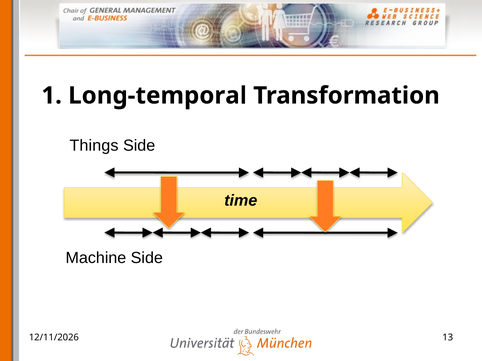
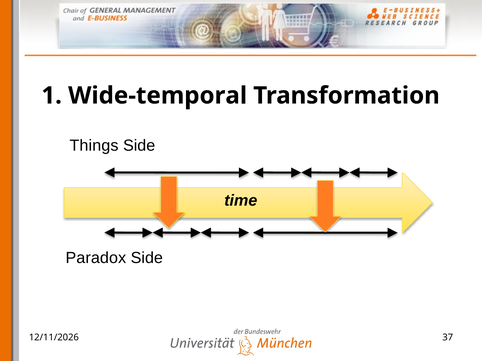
Long-temporal: Long-temporal -> Wide-temporal
Machine: Machine -> Paradox
13: 13 -> 37
